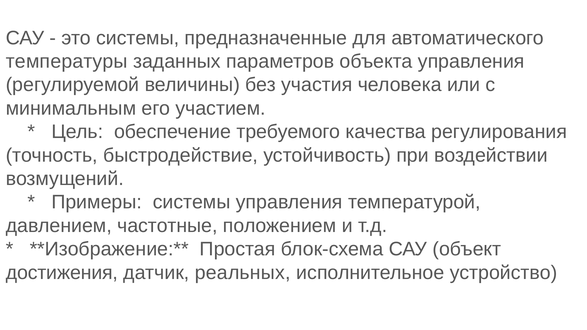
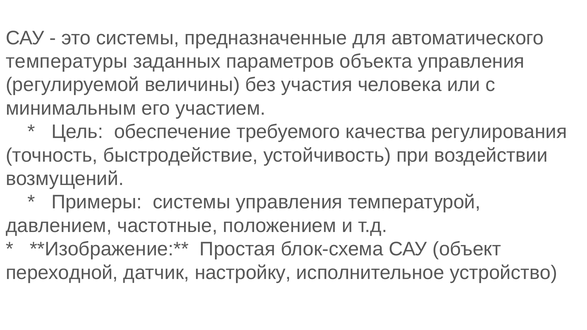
достижения: достижения -> переходной
реальных: реальных -> настройку
